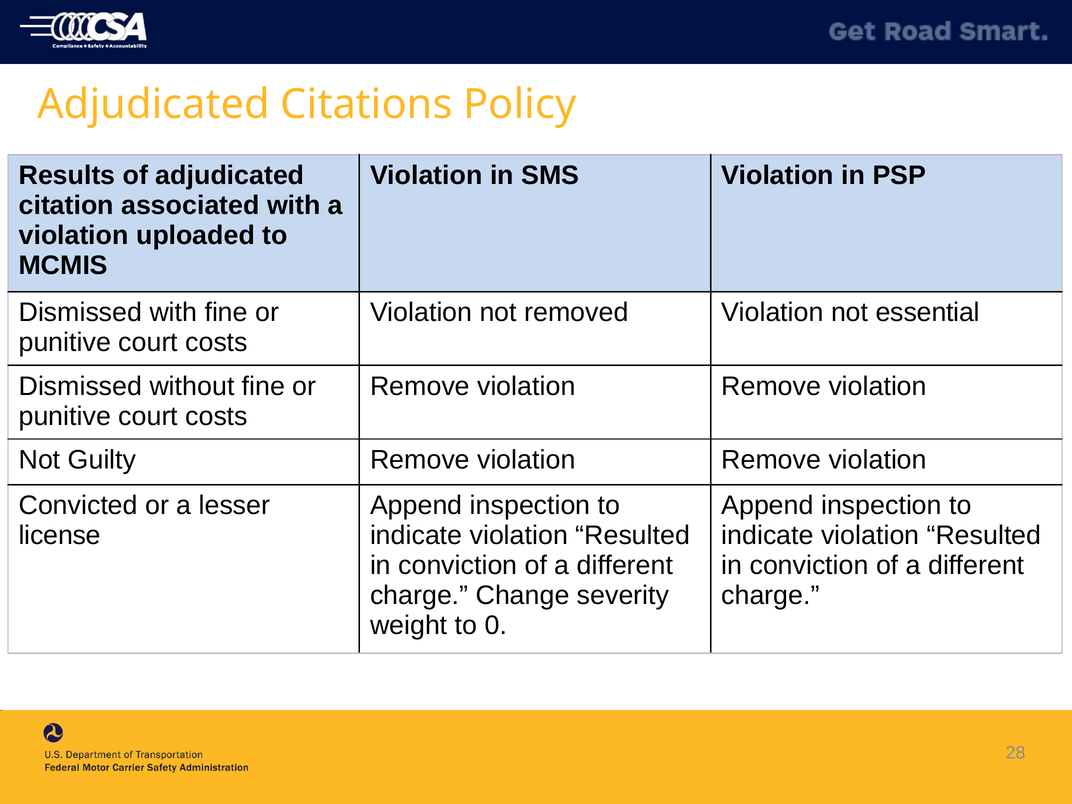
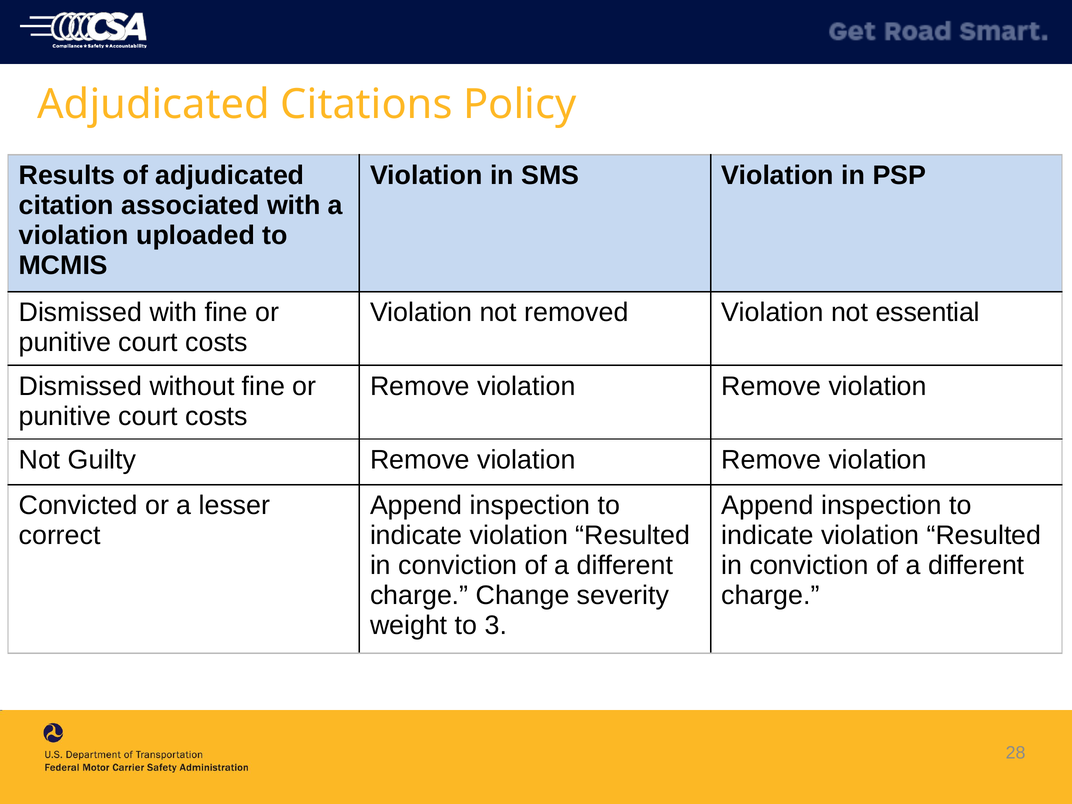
license: license -> correct
0: 0 -> 3
